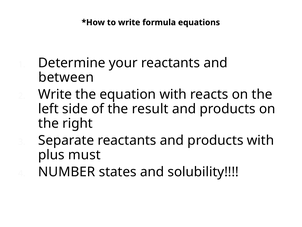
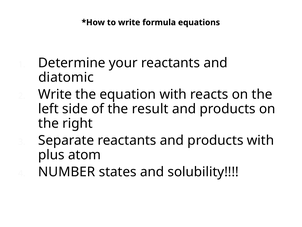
between: between -> diatomic
must: must -> atom
